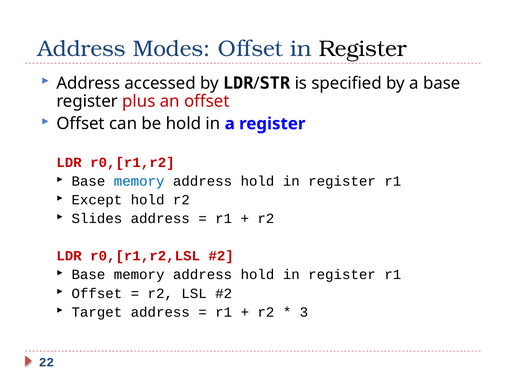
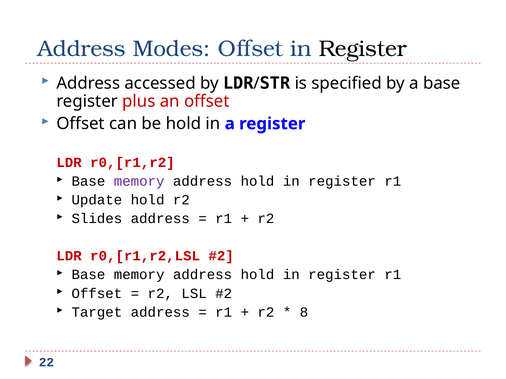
memory at (139, 182) colour: blue -> purple
Except: Except -> Update
3: 3 -> 8
